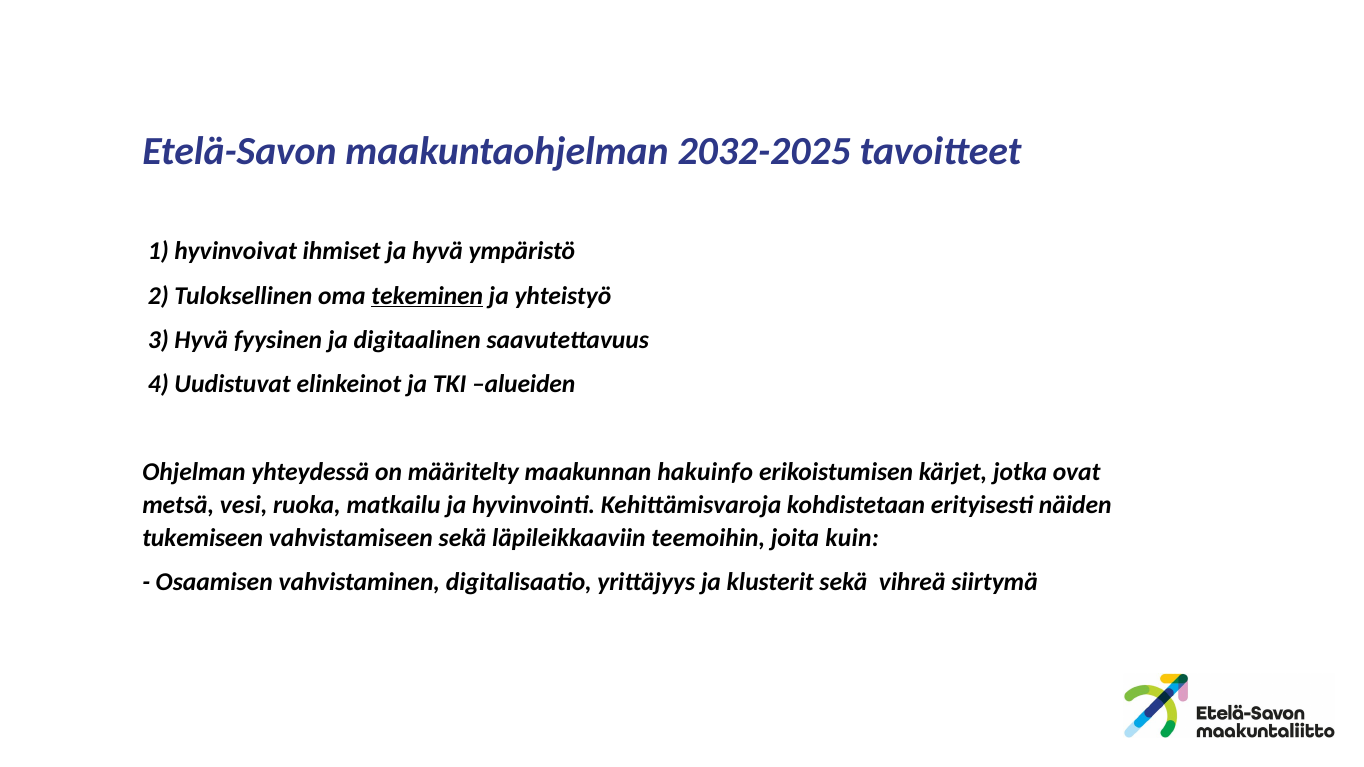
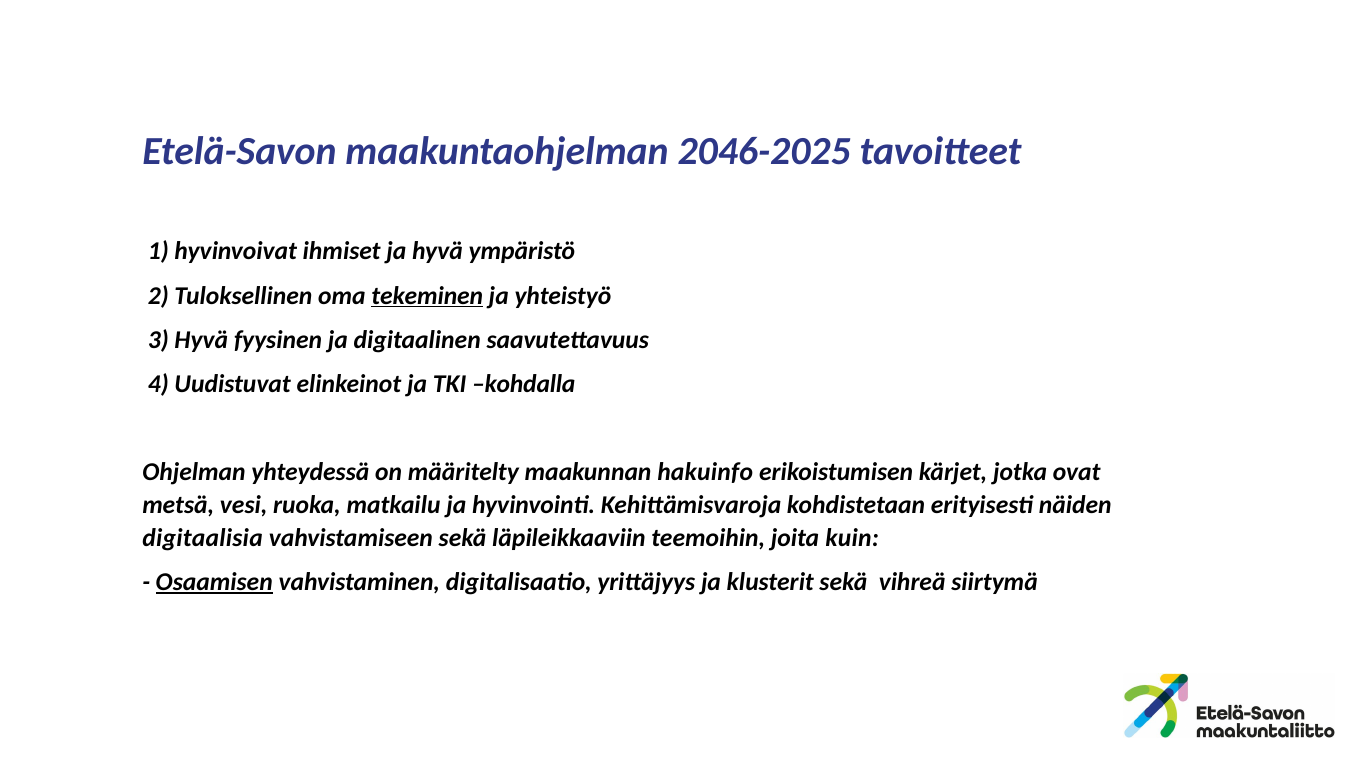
2032-2025: 2032-2025 -> 2046-2025
alueiden: alueiden -> kohdalla
tukemiseen: tukemiseen -> digitaalisia
Osaamisen underline: none -> present
